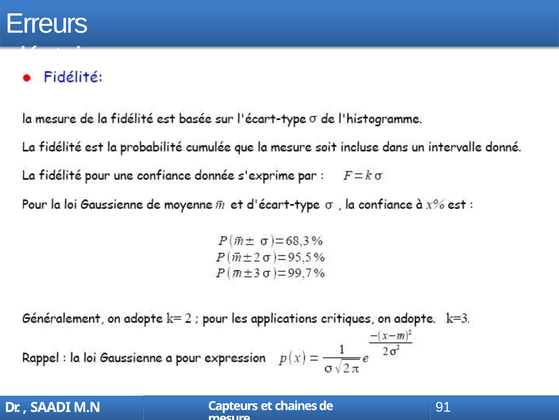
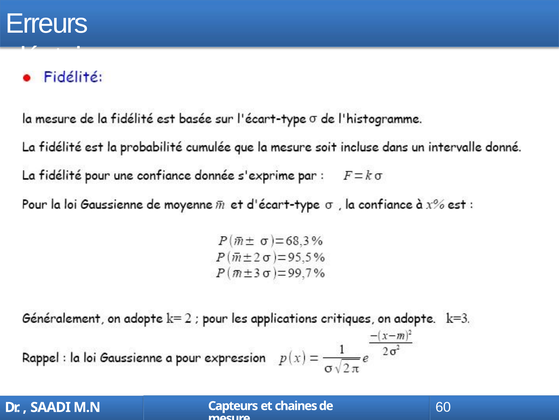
91: 91 -> 60
